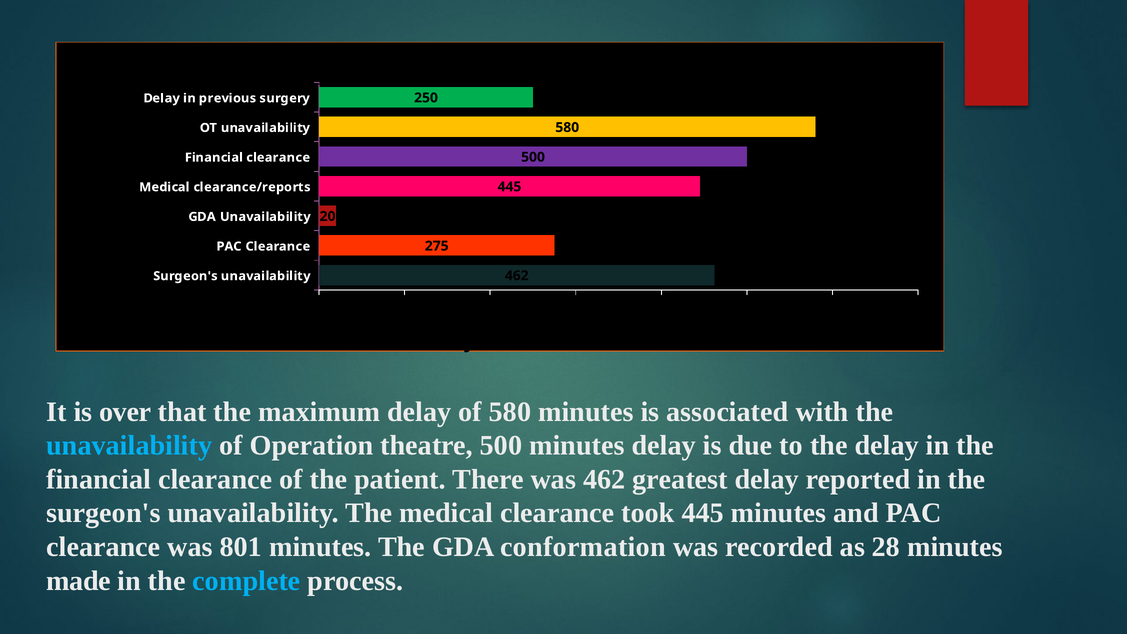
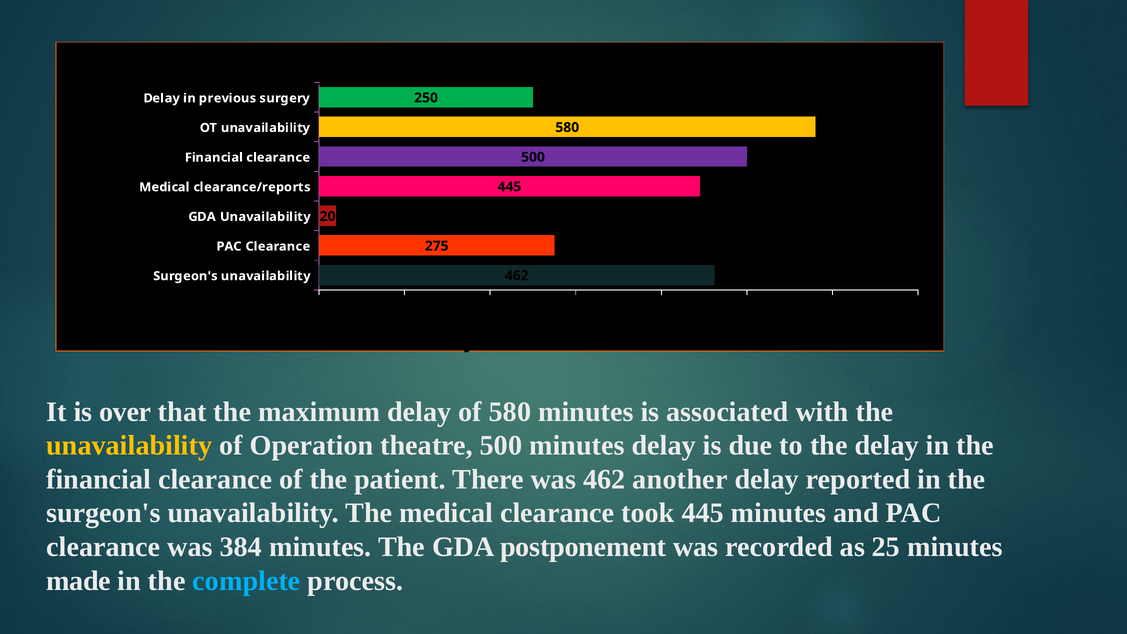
unavailability at (129, 445) colour: light blue -> yellow
greatest: greatest -> another
801: 801 -> 384
conformation: conformation -> postponement
28: 28 -> 25
